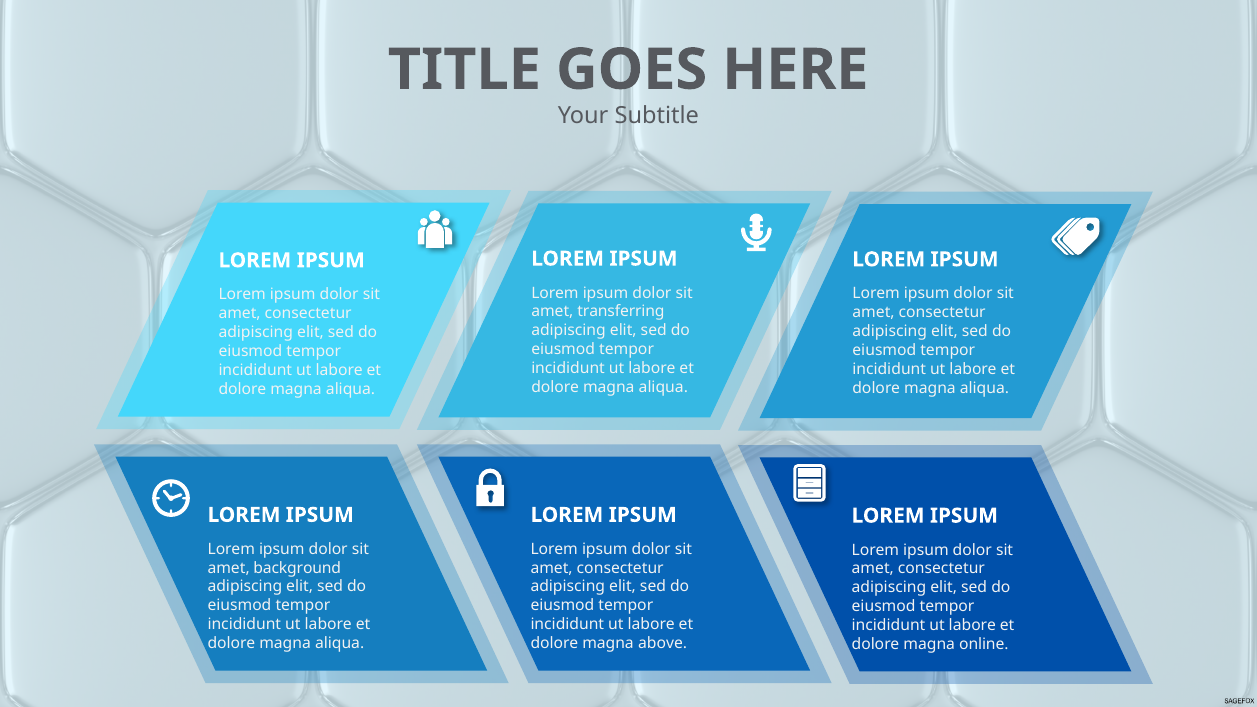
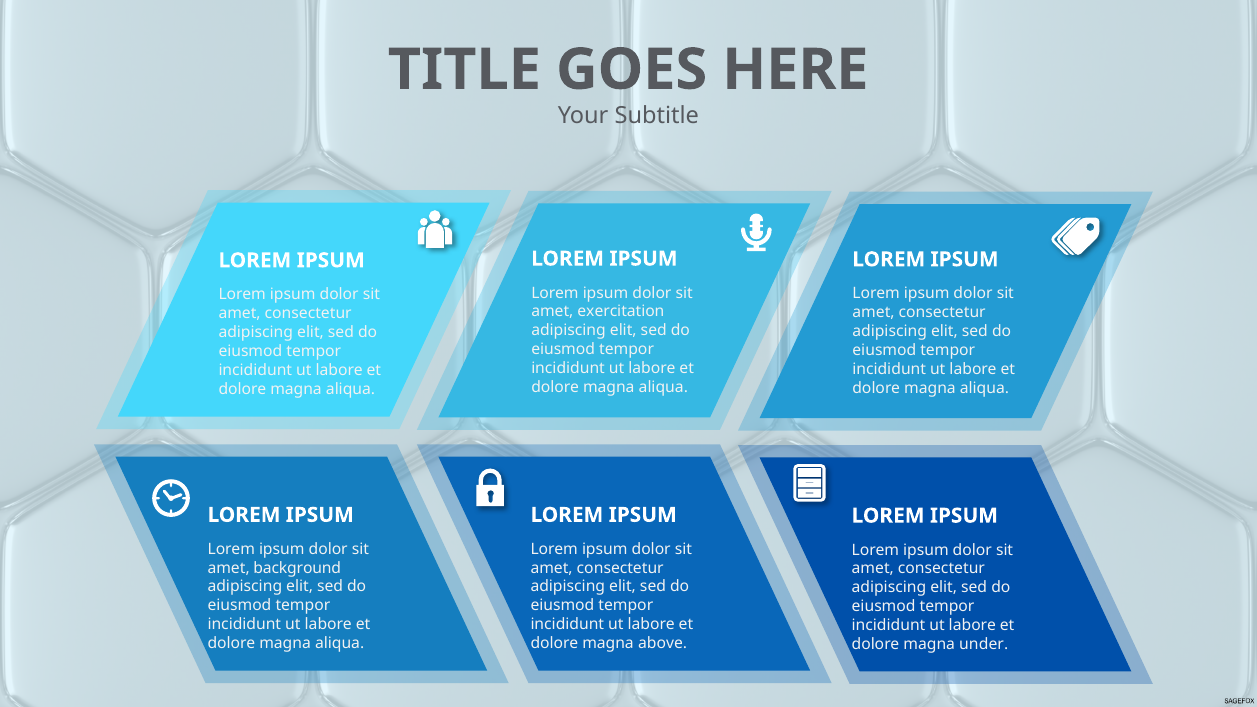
transferring: transferring -> exercitation
online: online -> under
